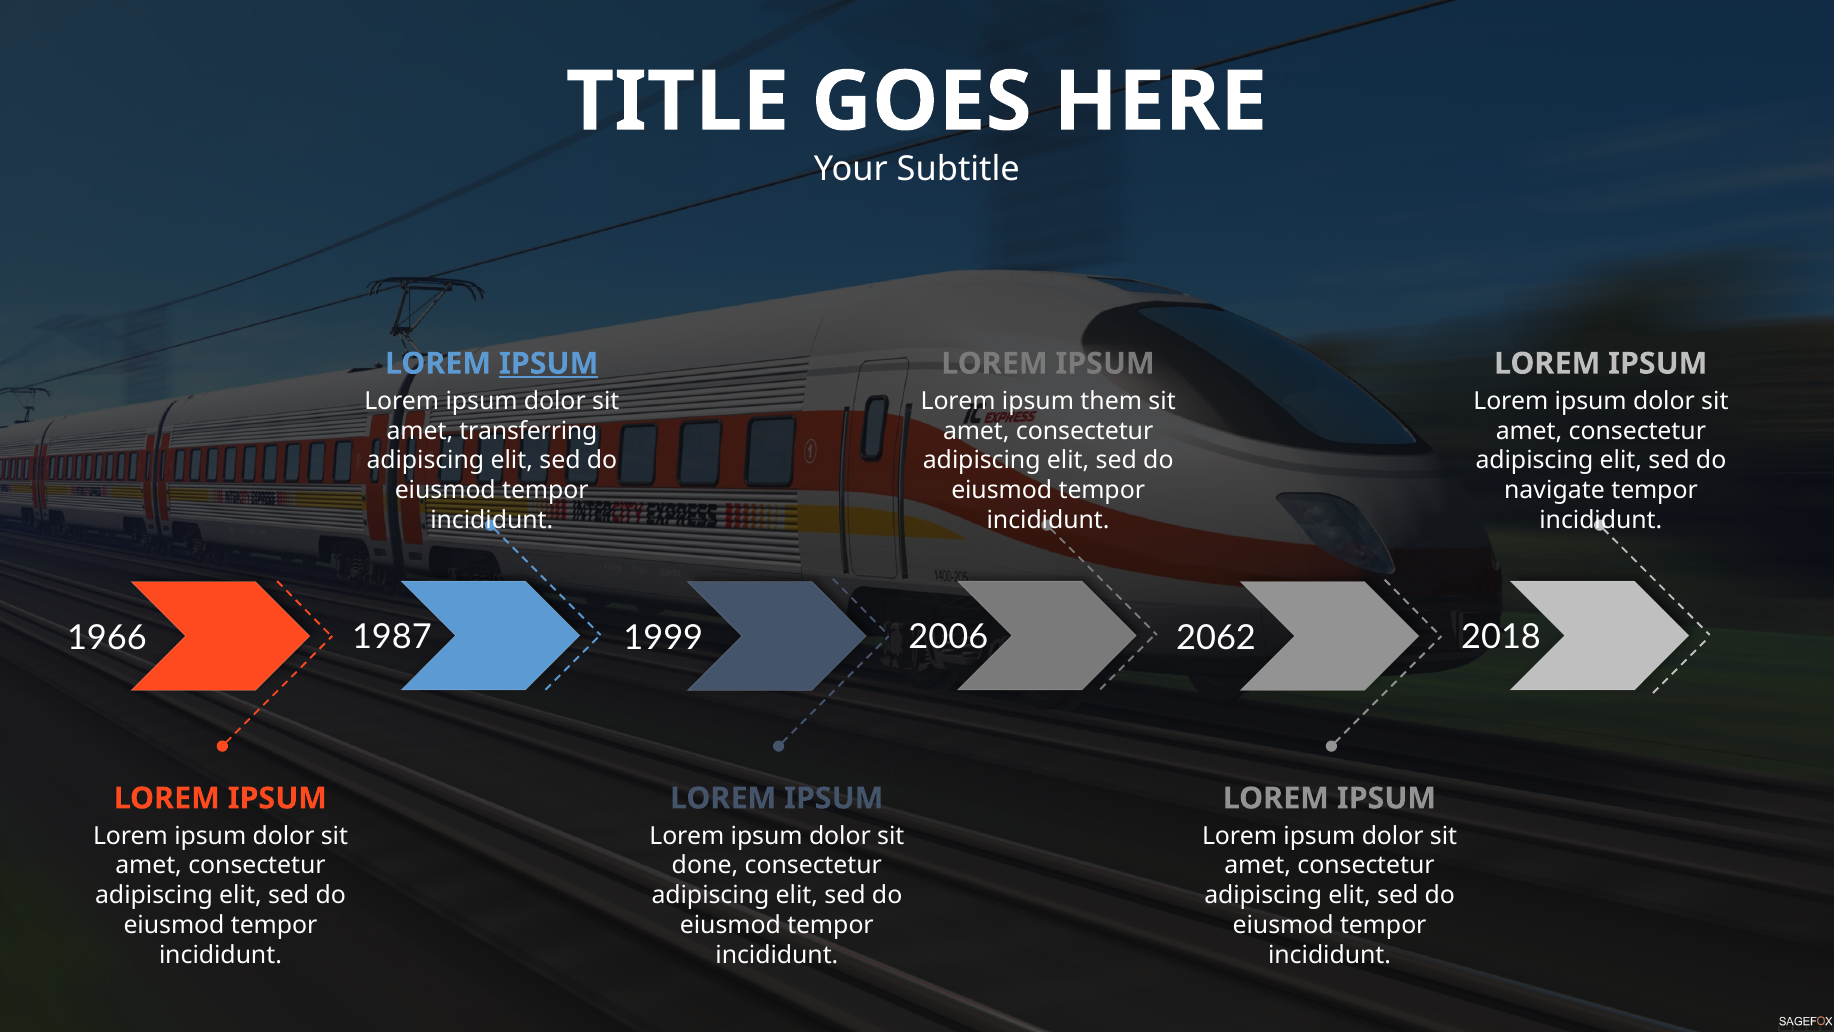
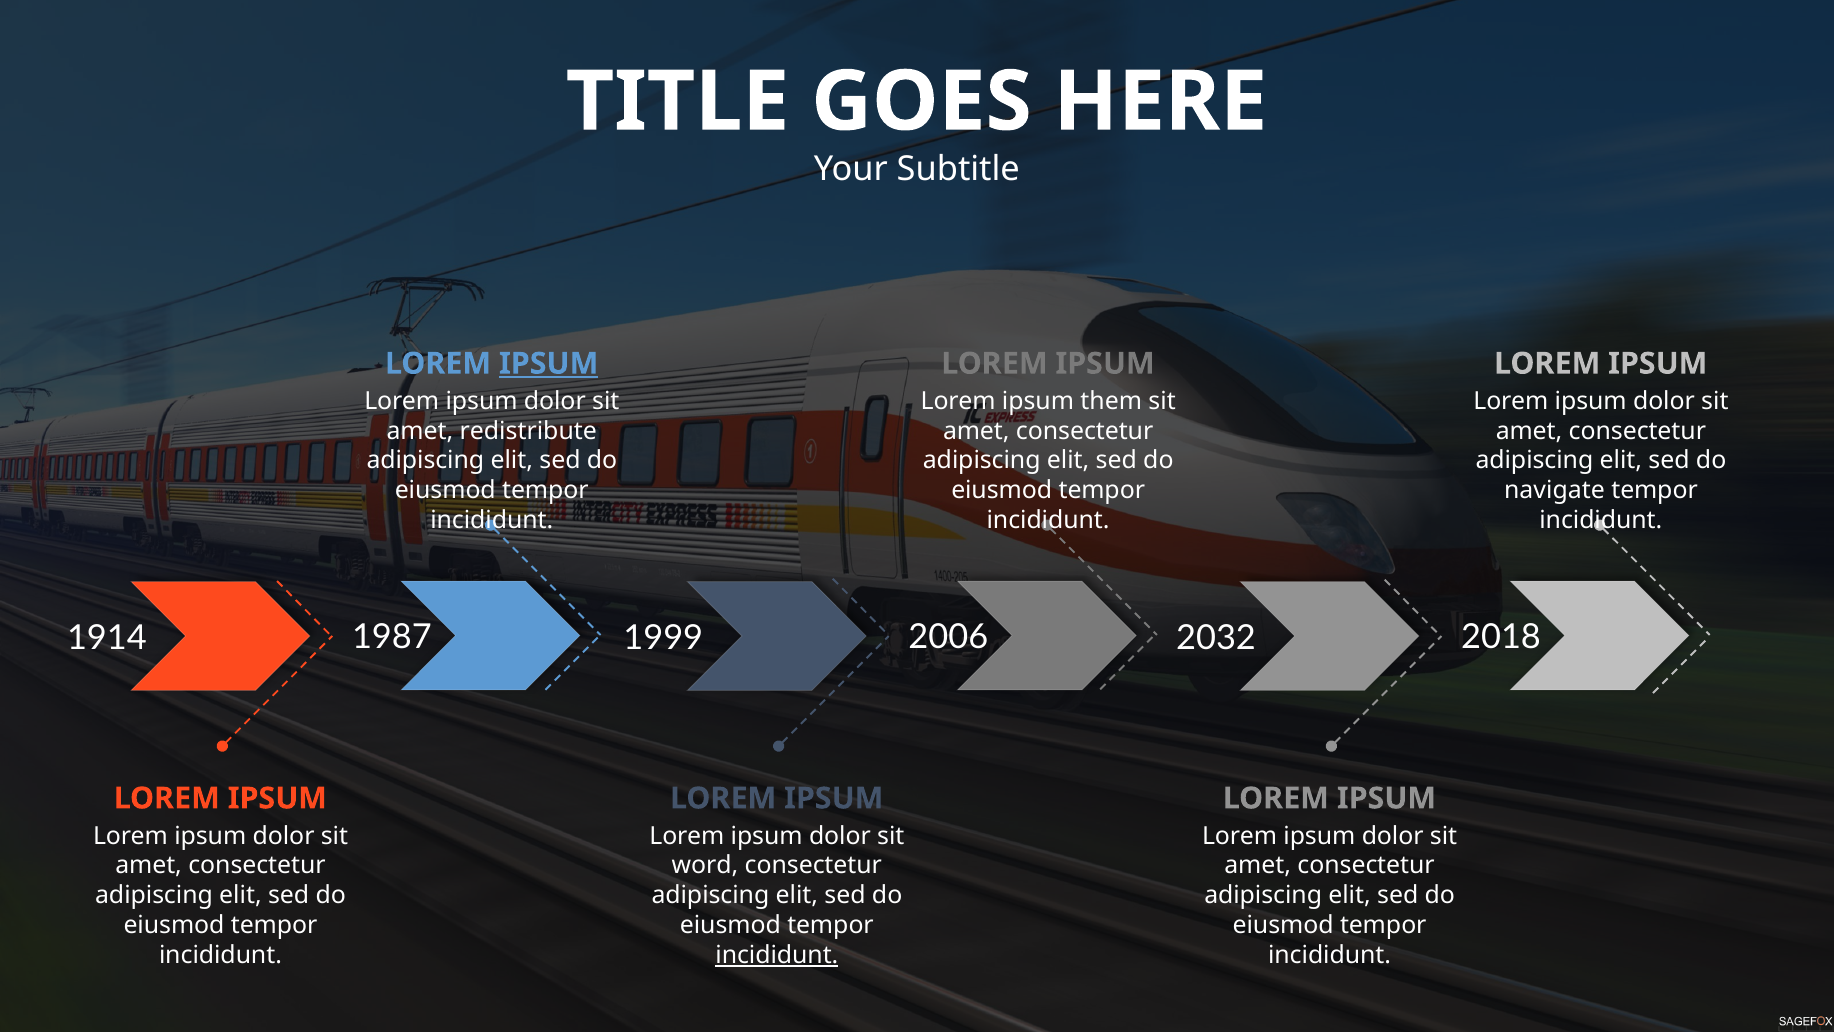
transferring: transferring -> redistribute
1966: 1966 -> 1914
2062: 2062 -> 2032
done: done -> word
incididunt at (777, 955) underline: none -> present
